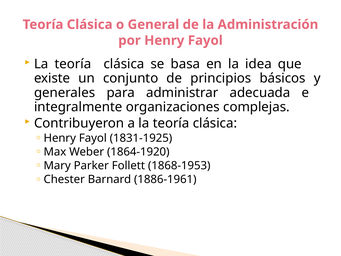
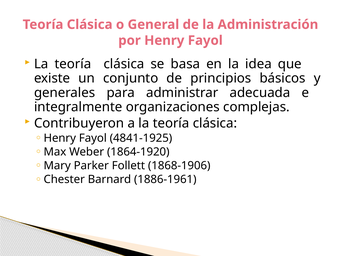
1831-1925: 1831-1925 -> 4841-1925
1868-1953: 1868-1953 -> 1868-1906
